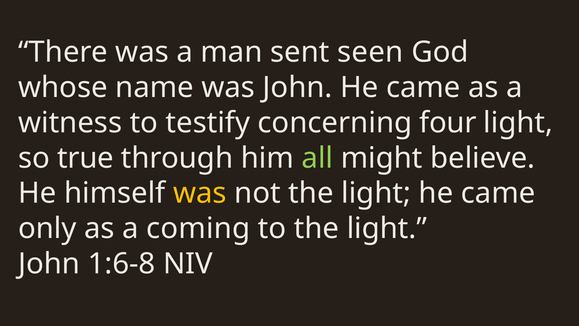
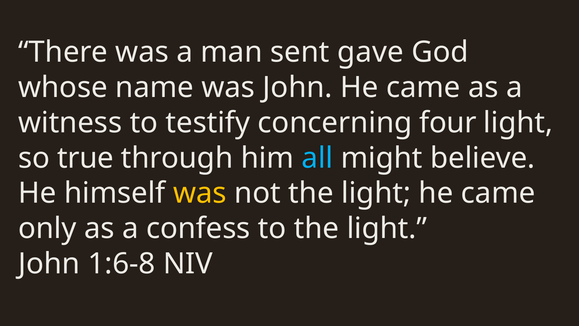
seen: seen -> gave
all colour: light green -> light blue
coming: coming -> confess
